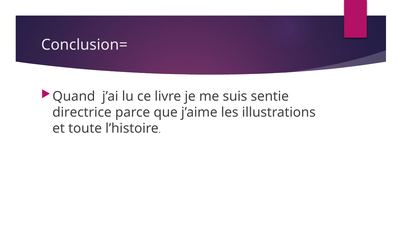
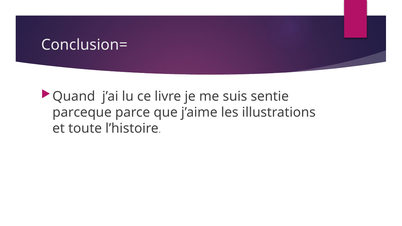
directrice: directrice -> parceque
